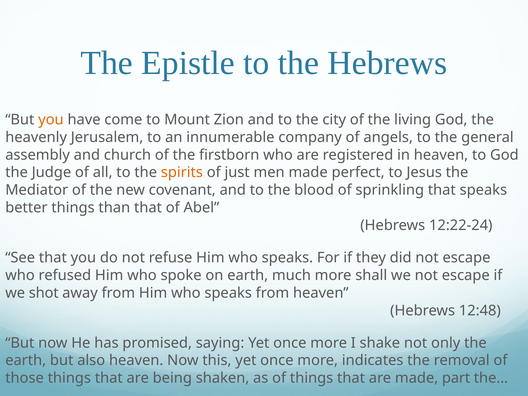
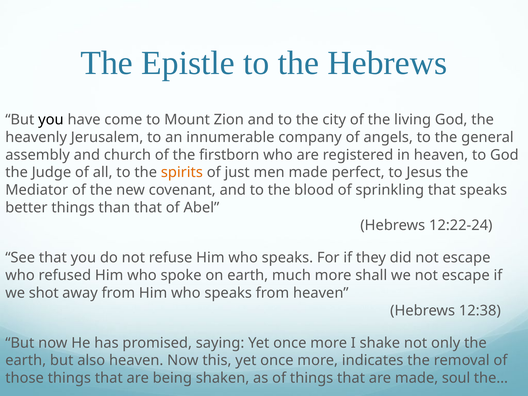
you at (51, 120) colour: orange -> black
12:48: 12:48 -> 12:38
part: part -> soul
